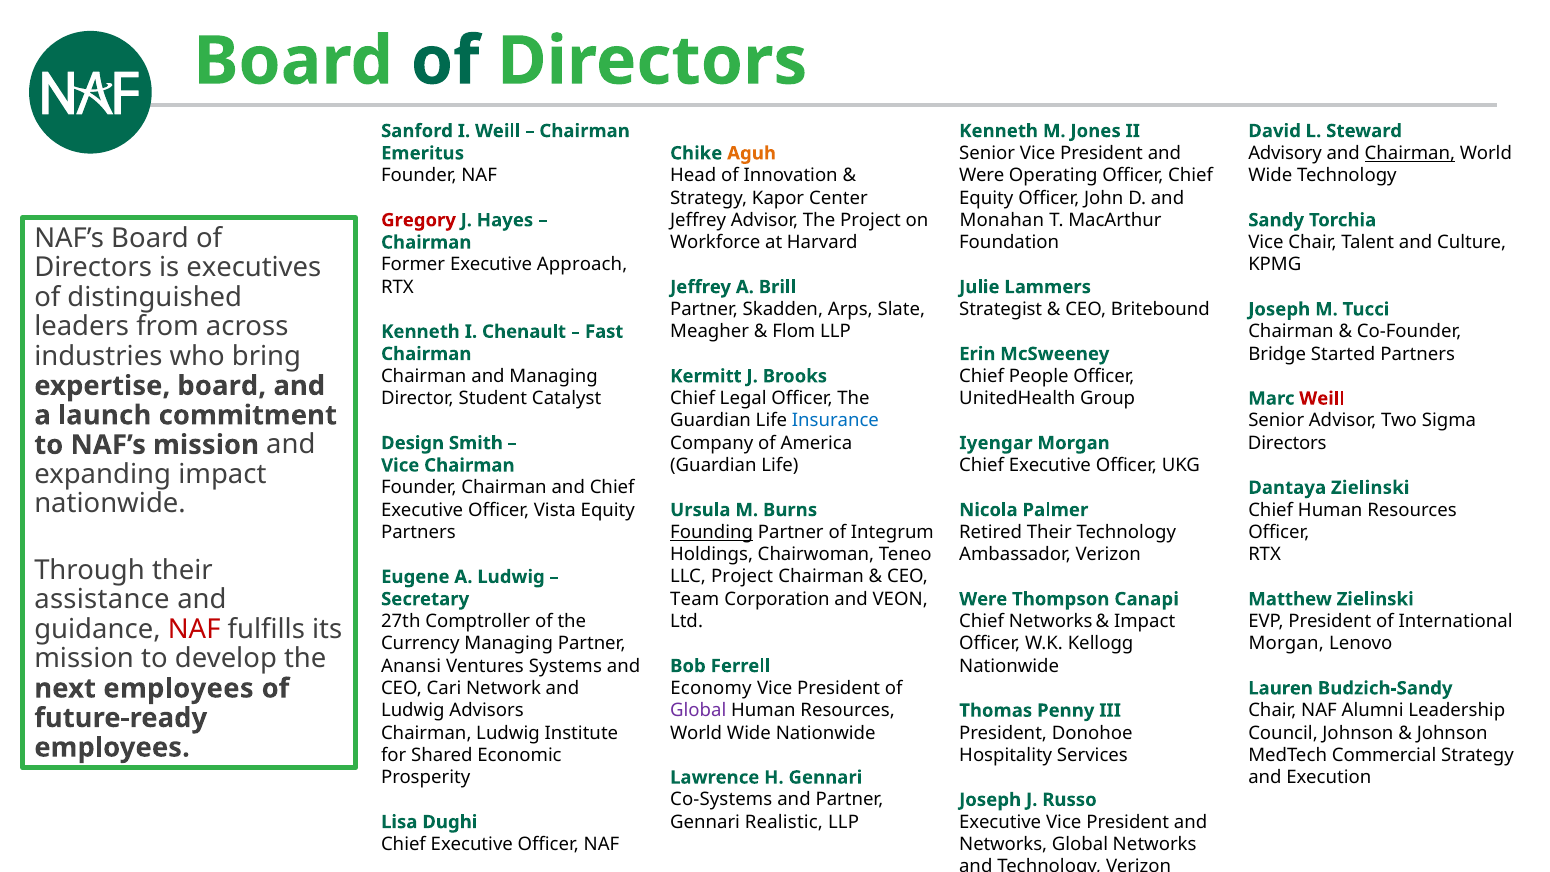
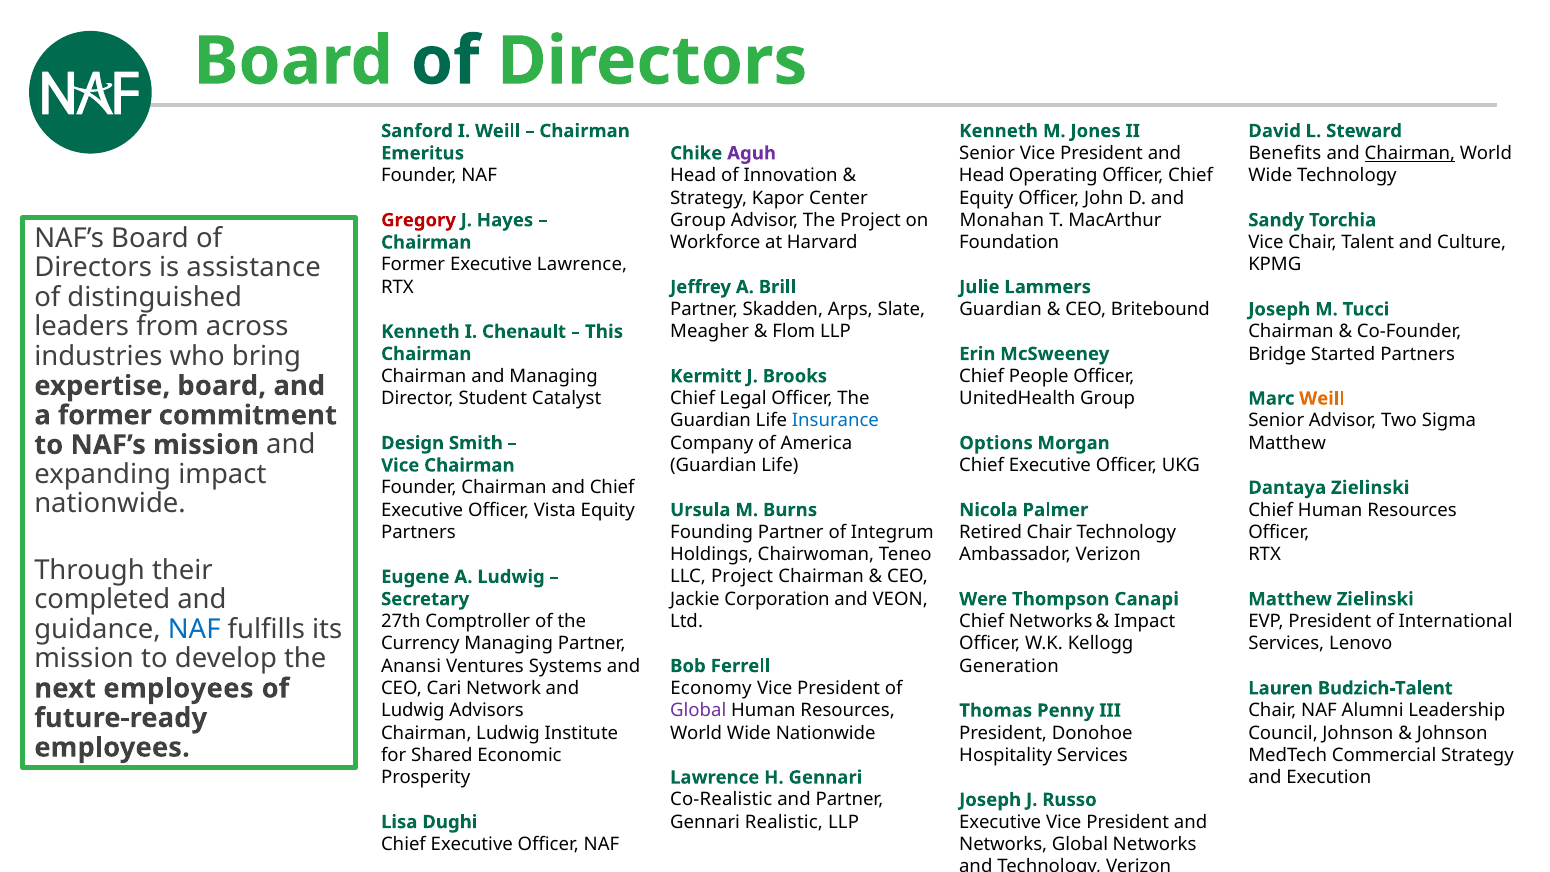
Advisory: Advisory -> Benefits
Aguh colour: orange -> purple
Were at (982, 176): Were -> Head
Jeffrey at (698, 220): Jeffrey -> Group
Executive Approach: Approach -> Lawrence
executives: executives -> assistance
Strategist at (1001, 309): Strategist -> Guardian
Fast: Fast -> This
Weill at (1322, 398) colour: red -> orange
a launch: launch -> former
Directors at (1287, 443): Directors -> Matthew
Iyengar: Iyengar -> Options
Founding underline: present -> none
Retired Their: Their -> Chair
assistance: assistance -> completed
Team: Team -> Jackie
NAF at (194, 629) colour: red -> blue
Morgan at (1286, 644): Morgan -> Services
Nationwide at (1009, 666): Nationwide -> Generation
Budzich-Sandy: Budzich-Sandy -> Budzich-Talent
Co-Systems: Co-Systems -> Co-Realistic
